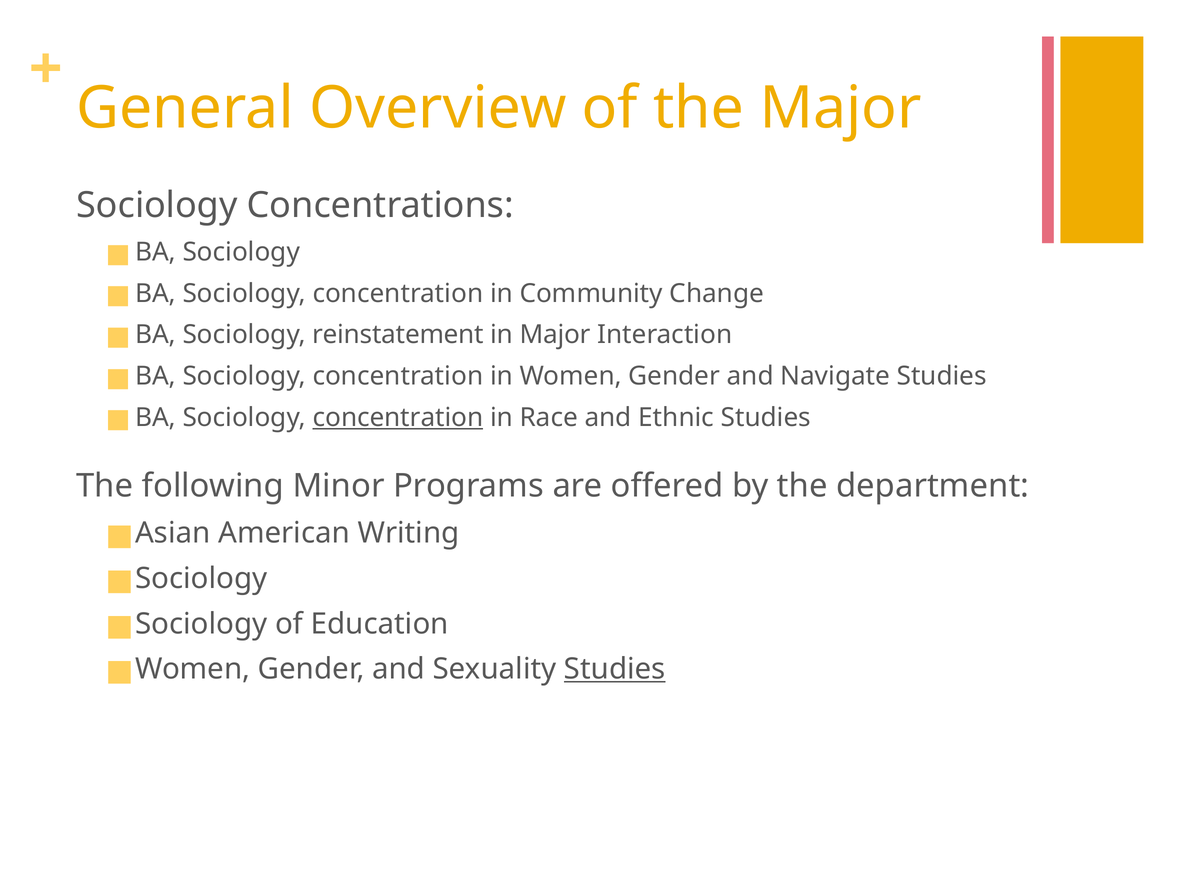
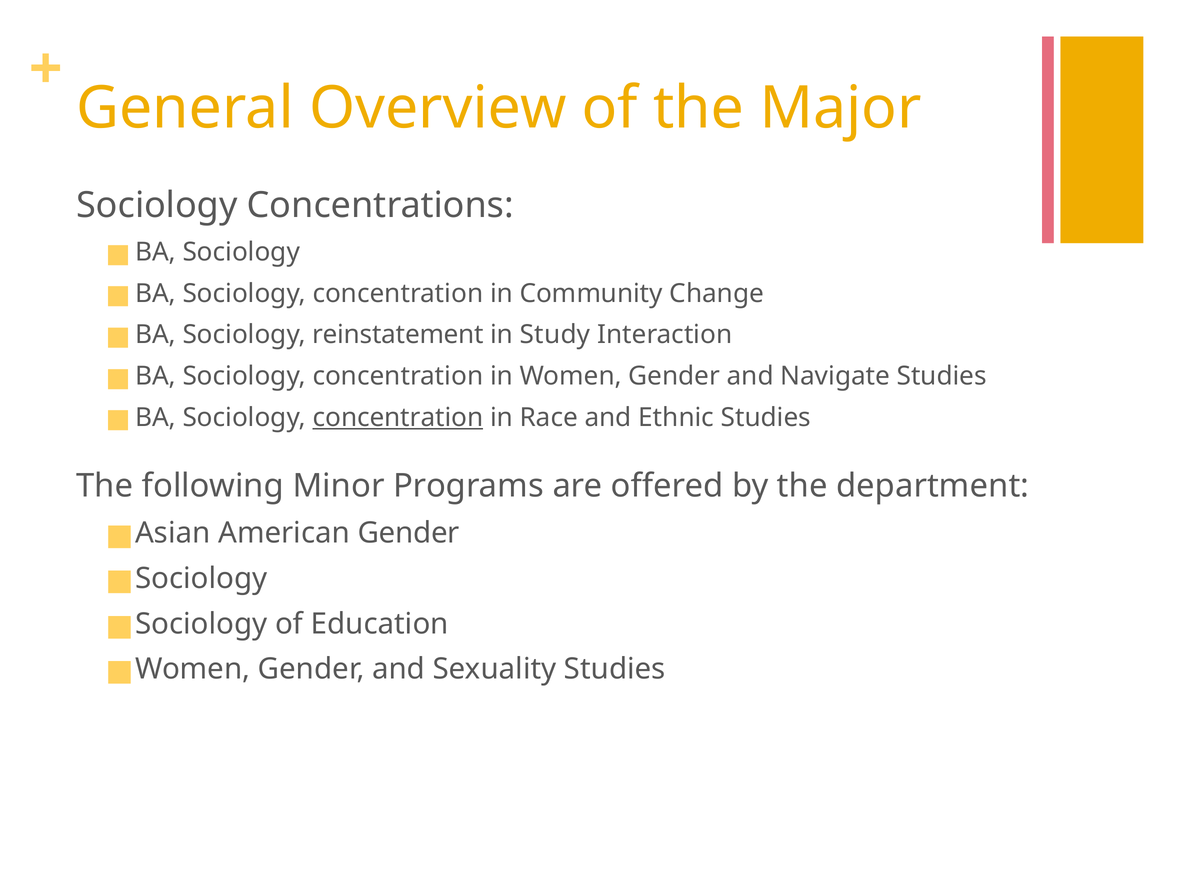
in Major: Major -> Study
American Writing: Writing -> Gender
Studies at (615, 669) underline: present -> none
